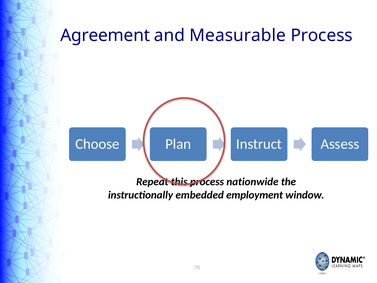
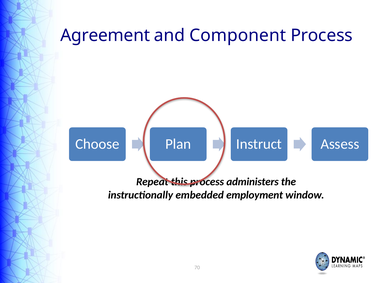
Measurable: Measurable -> Component
nationwide: nationwide -> administers
